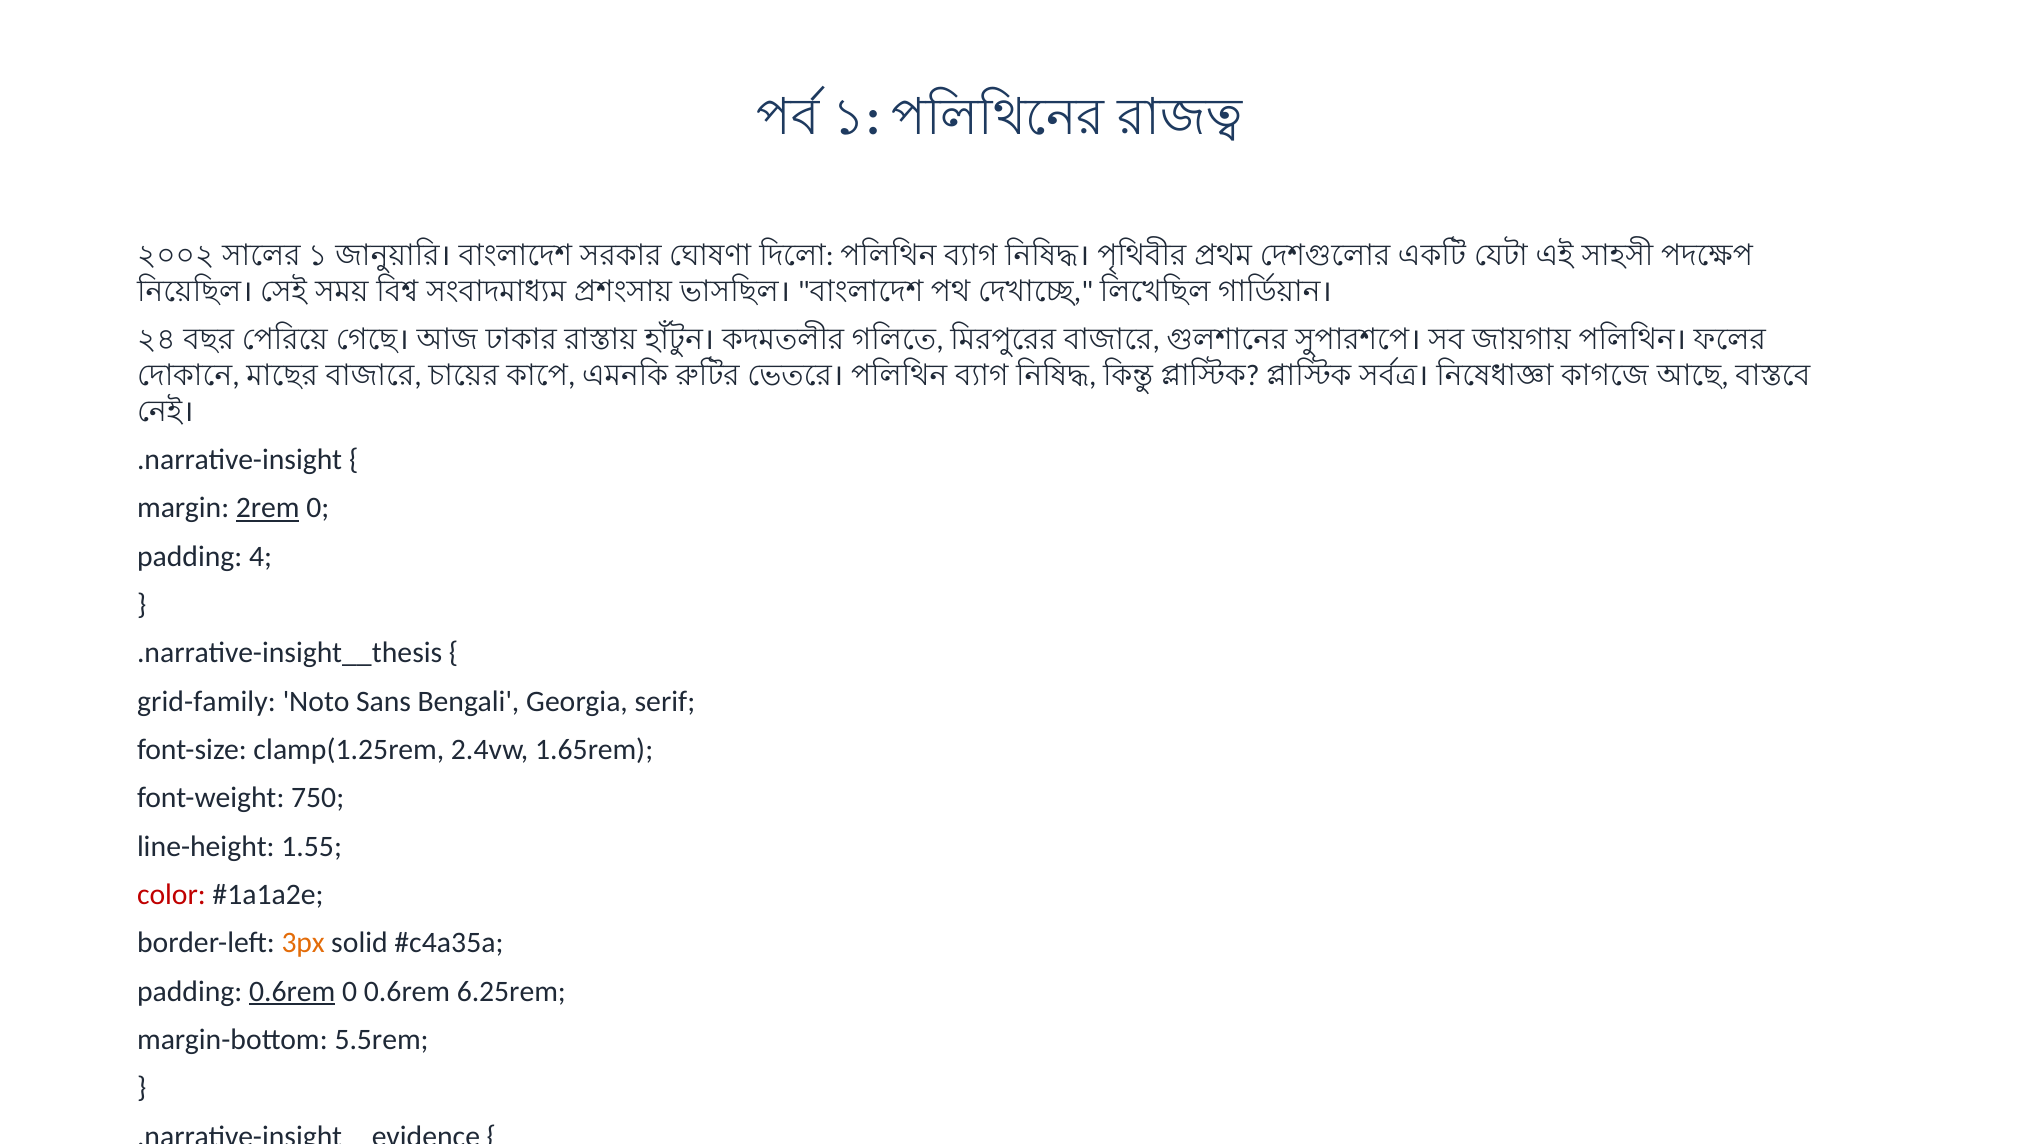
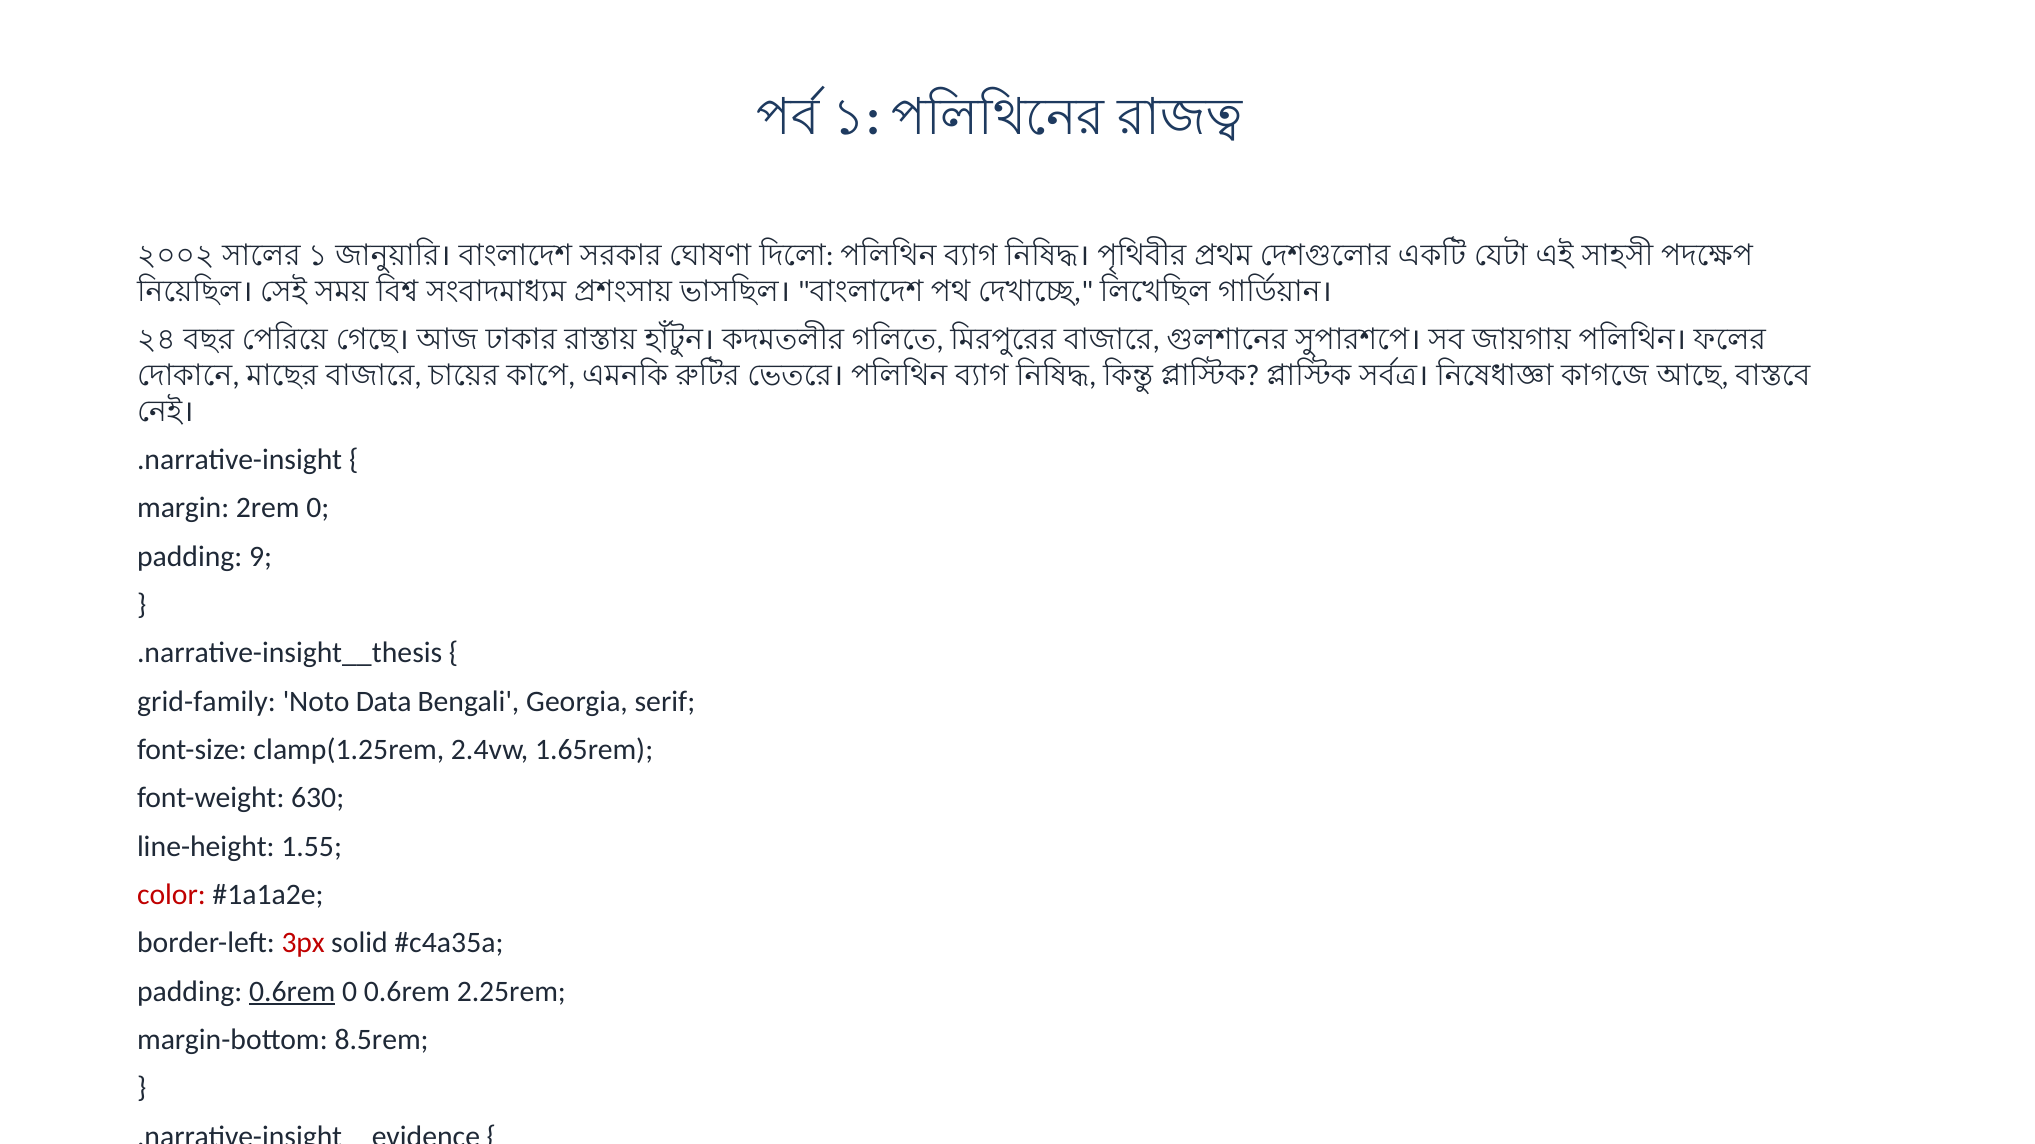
2rem underline: present -> none
4: 4 -> 9
Sans at (384, 702): Sans -> Data
750: 750 -> 630
3px colour: orange -> red
6.25rem: 6.25rem -> 2.25rem
5.5rem: 5.5rem -> 8.5rem
